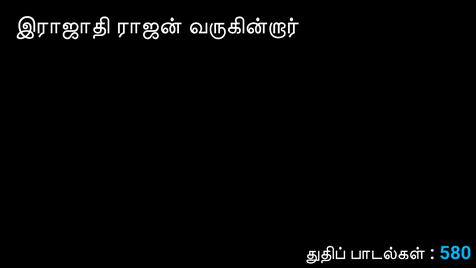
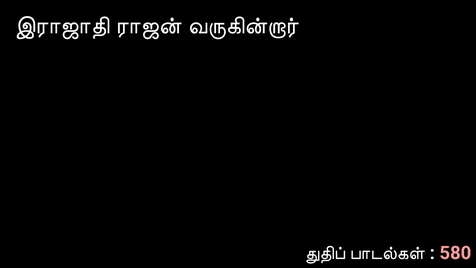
580 colour: light blue -> pink
